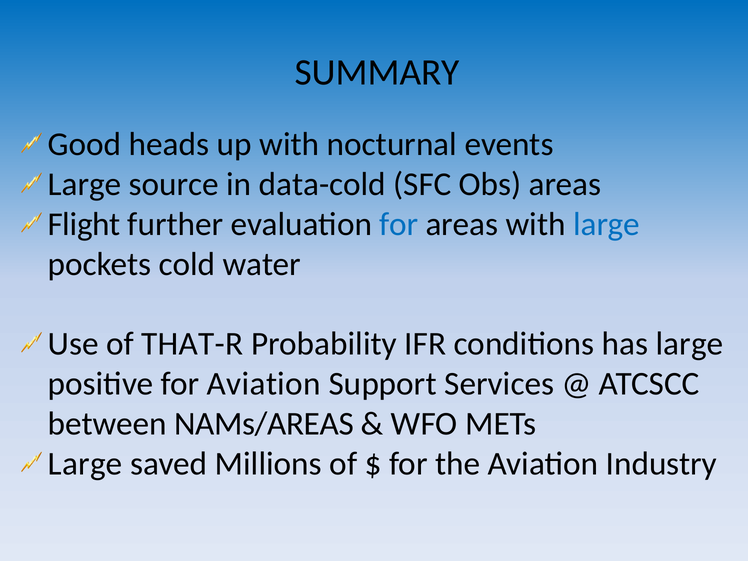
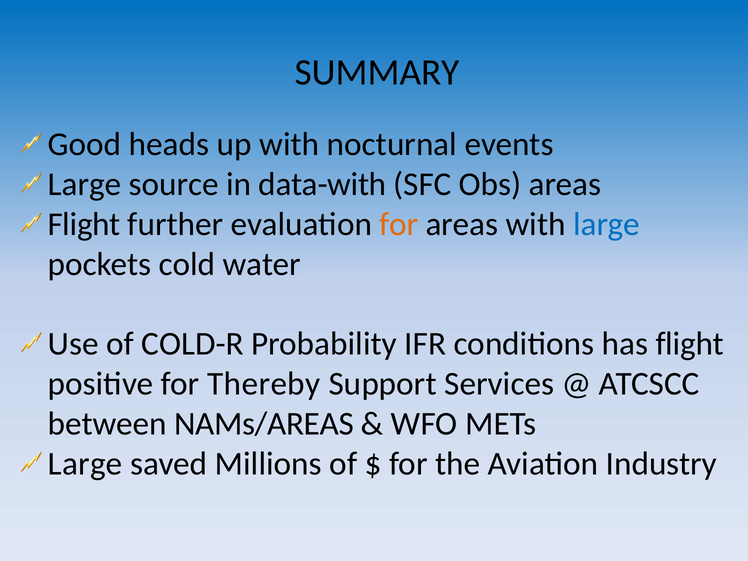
data-cold: data-cold -> data-with
for at (399, 224) colour: blue -> orange
THAT-R: THAT-R -> COLD-R
has large: large -> flight
for Aviation: Aviation -> Thereby
